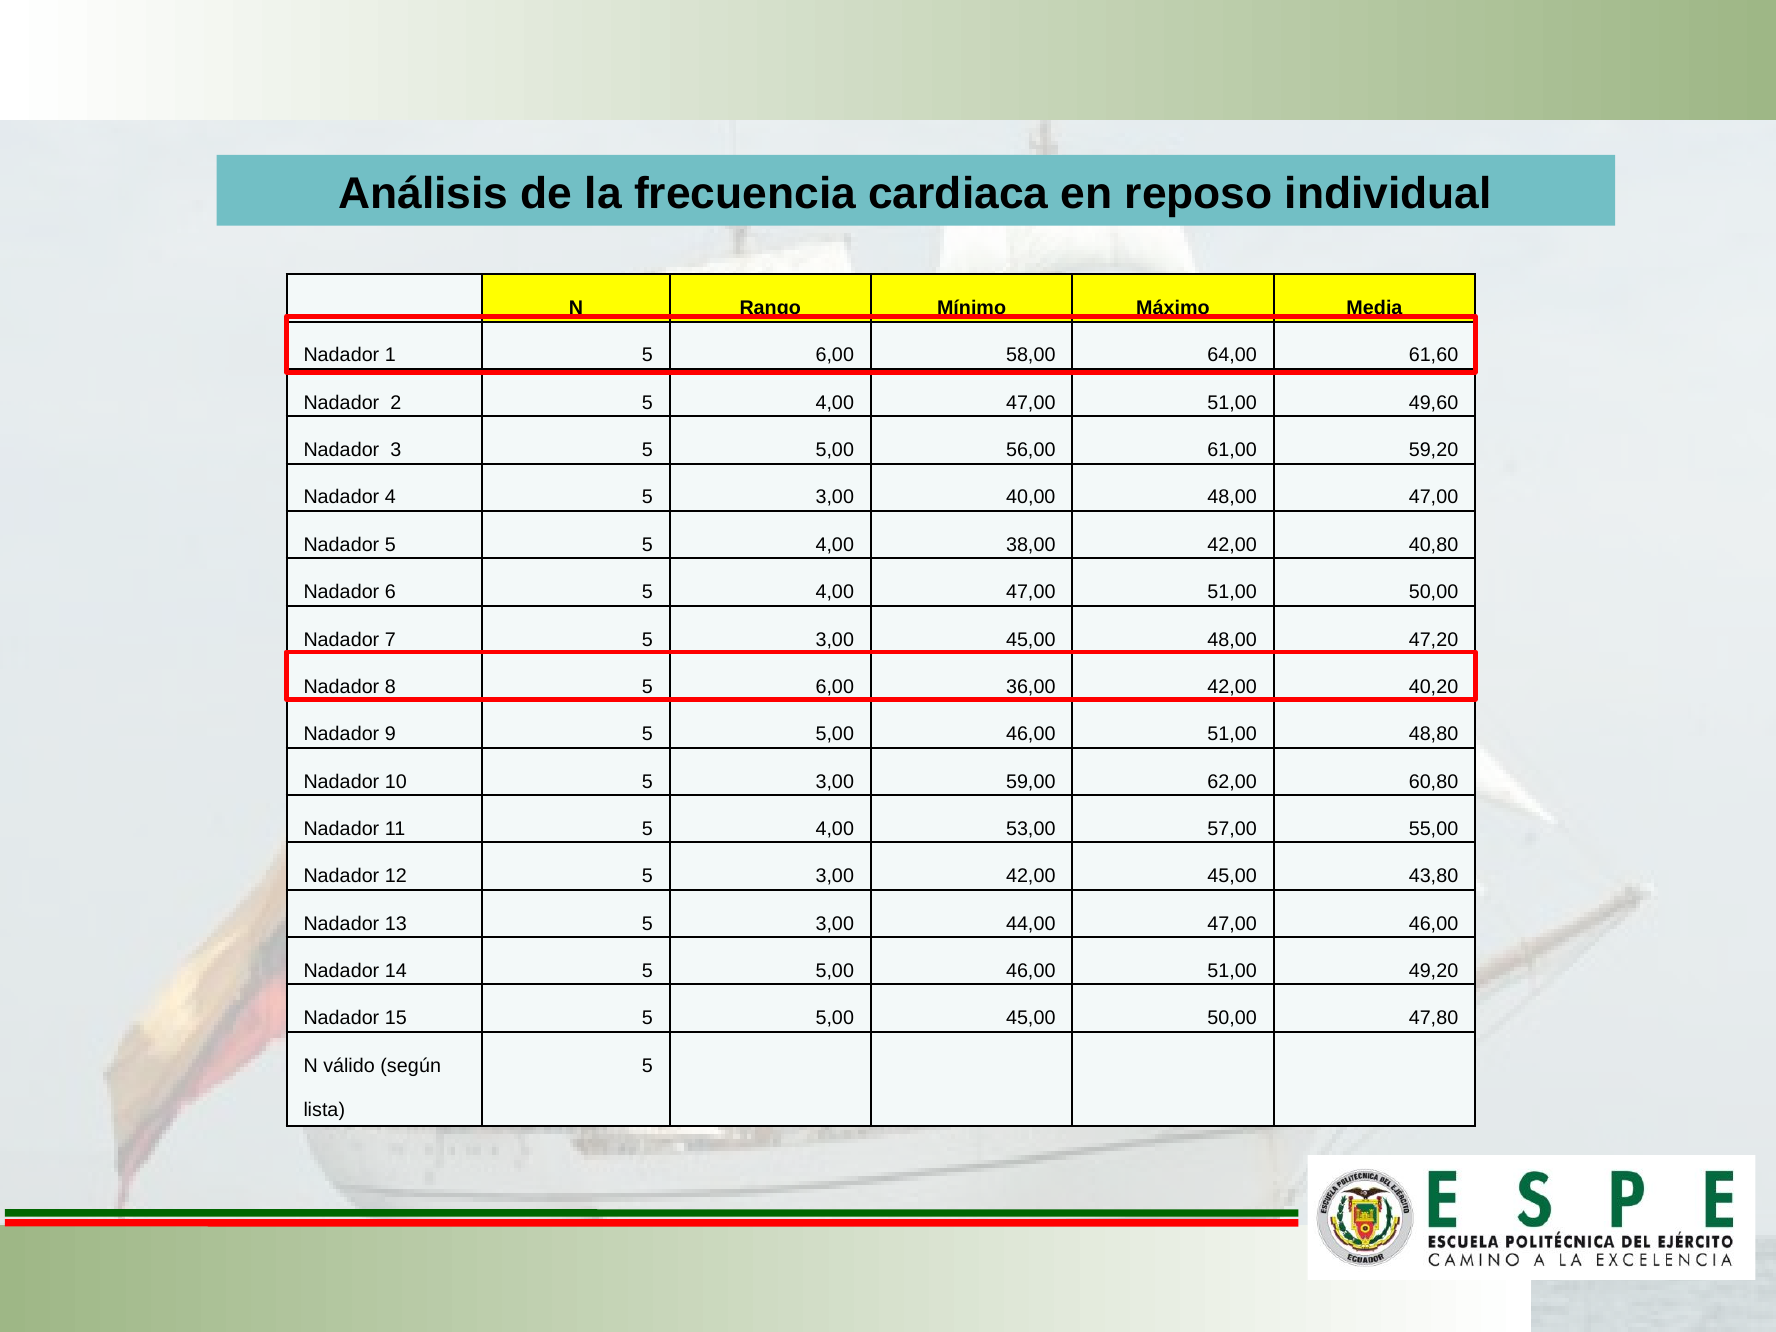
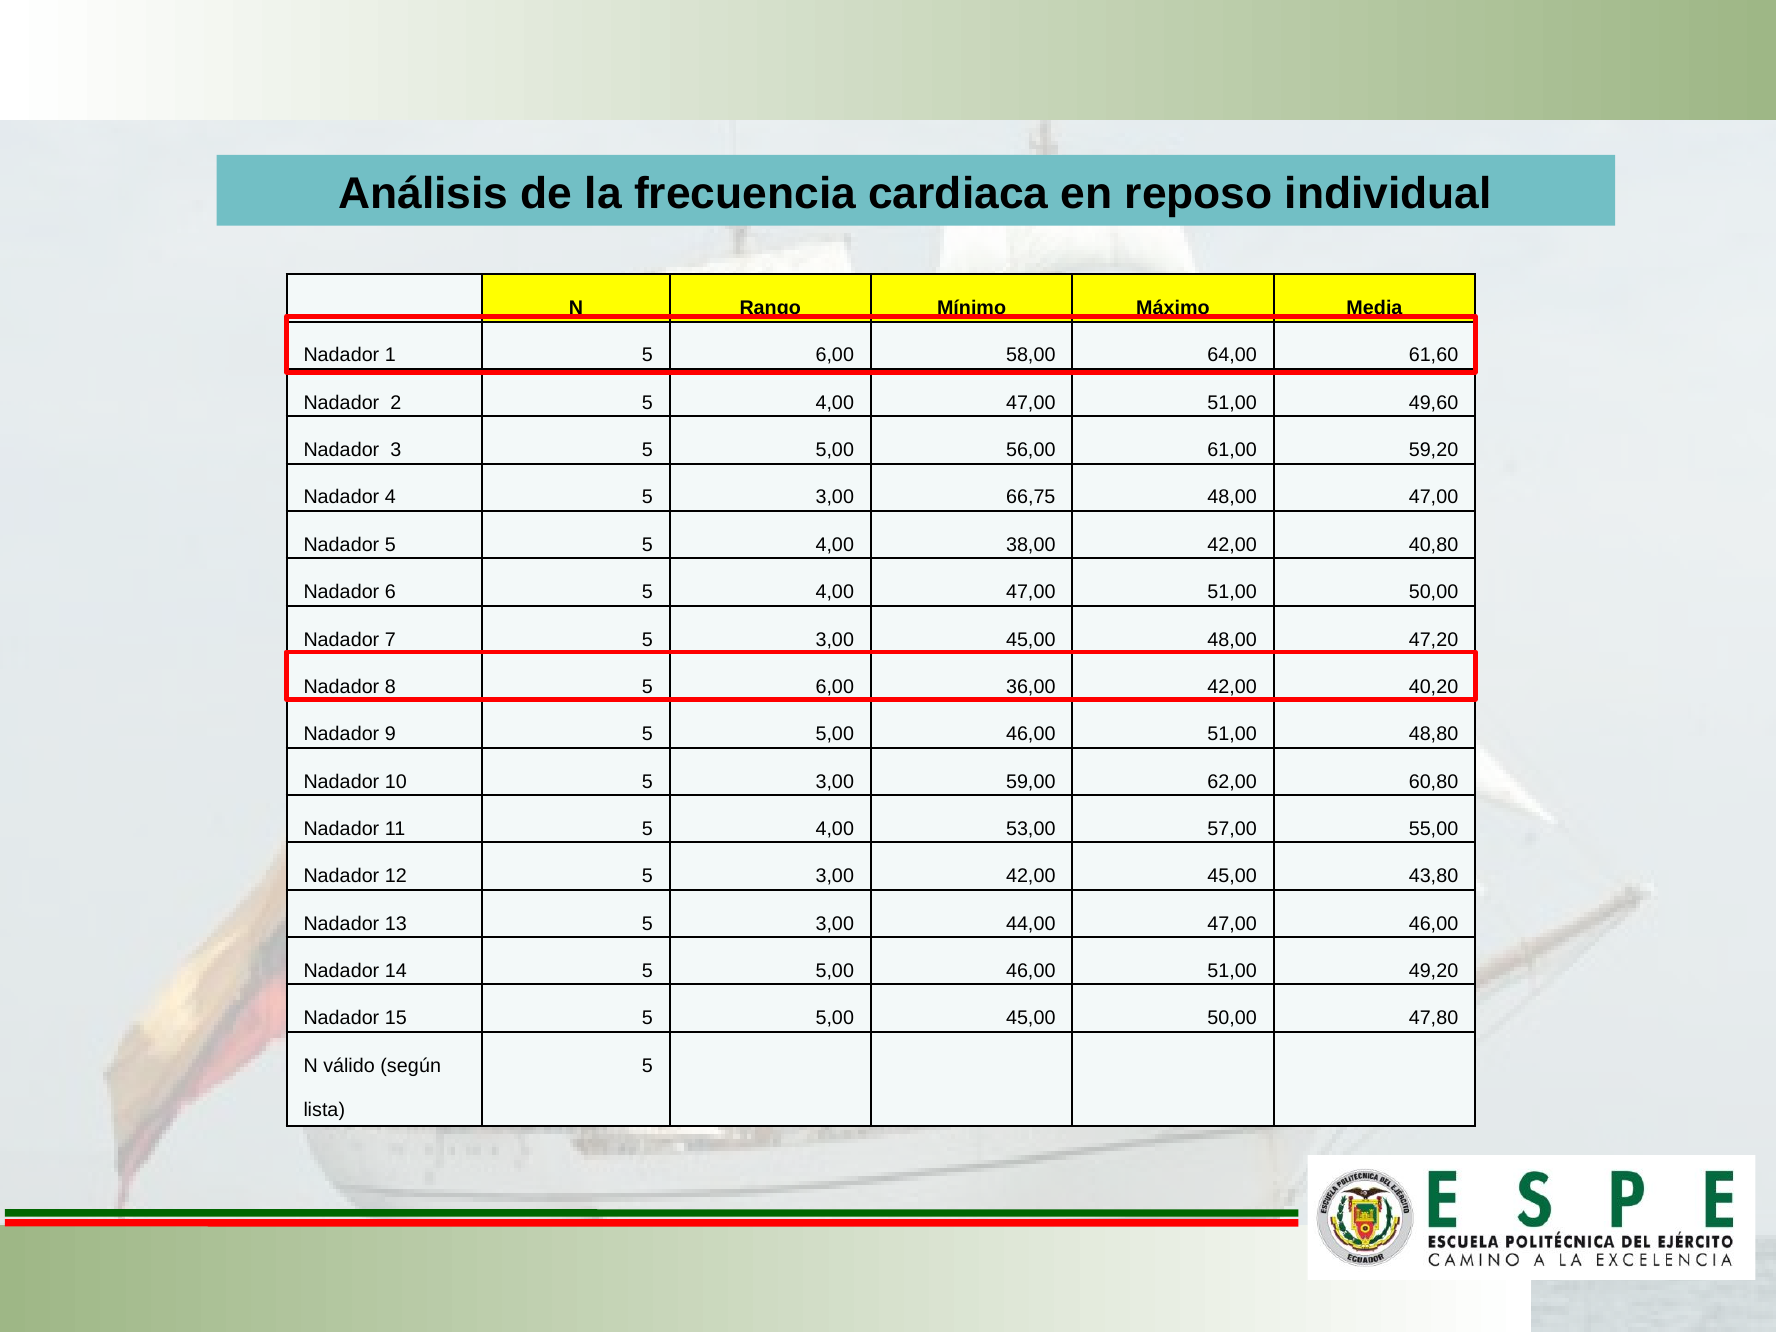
40,00: 40,00 -> 66,75
